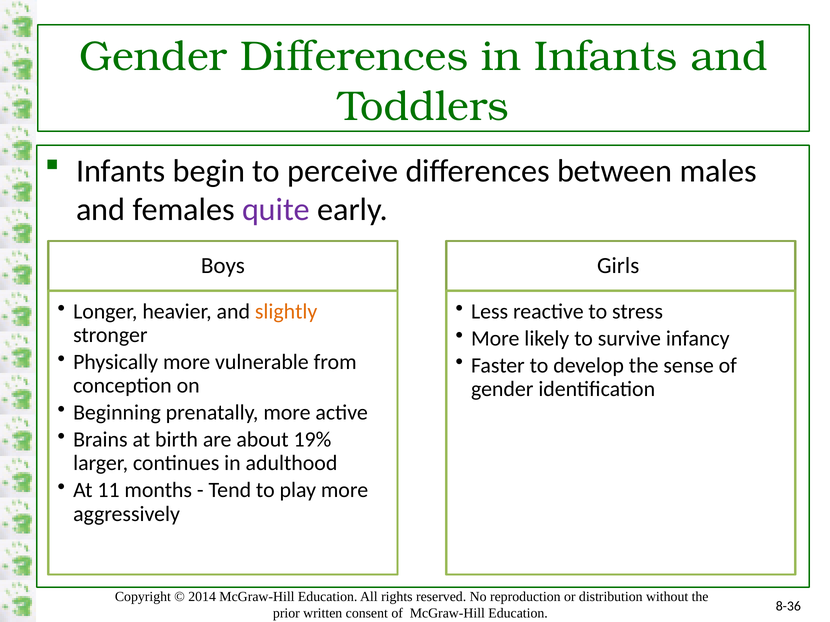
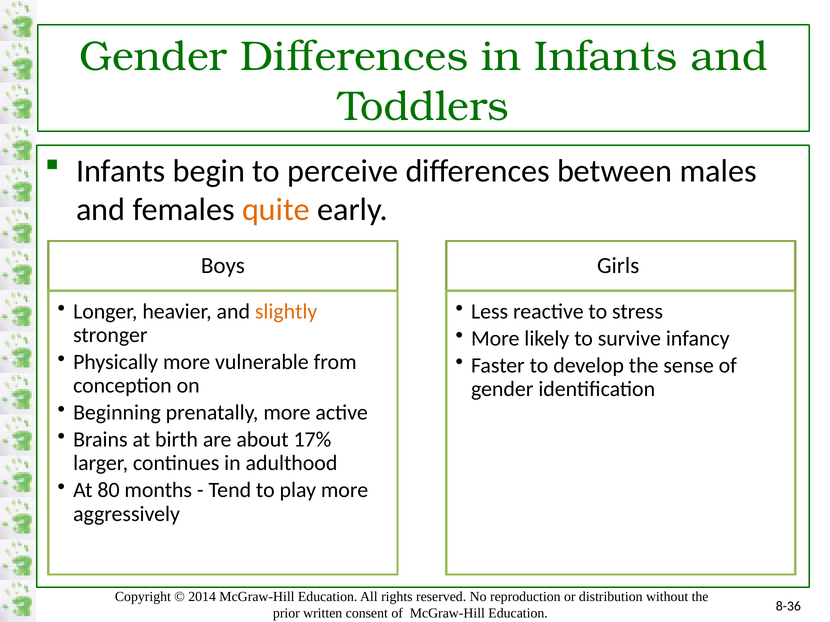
quite colour: purple -> orange
19%: 19% -> 17%
11: 11 -> 80
